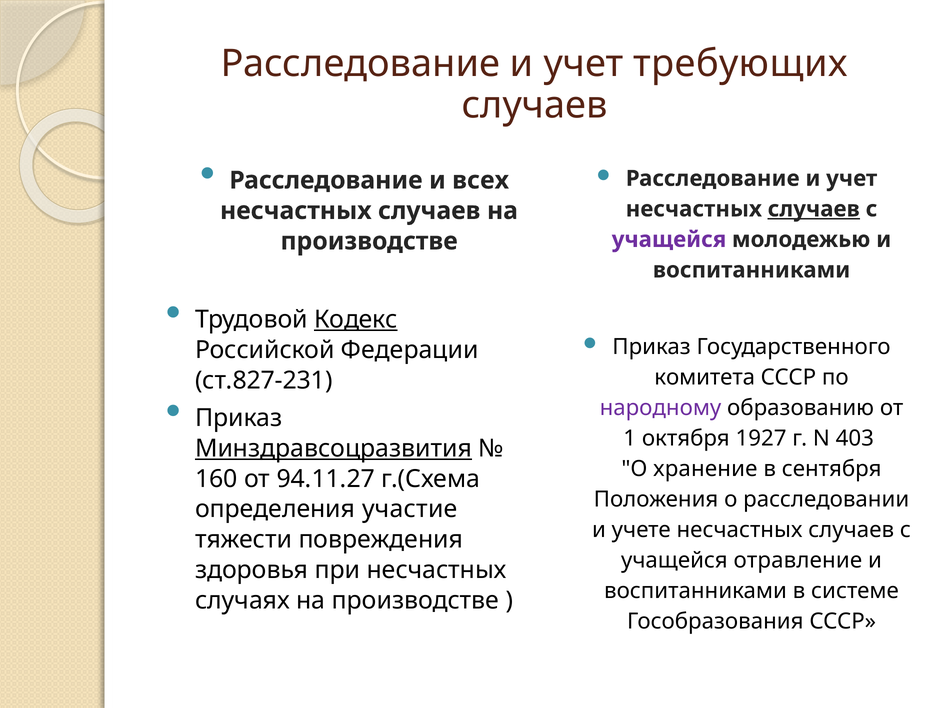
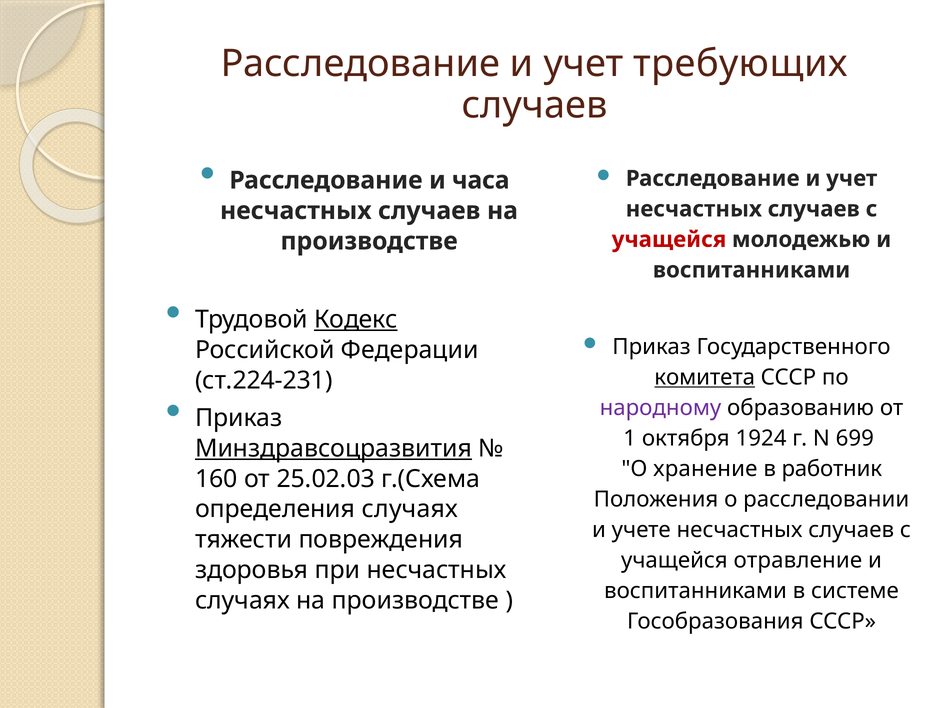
всех: всех -> часа
случаев at (814, 209) underline: present -> none
учащейся at (669, 239) colour: purple -> red
комитета underline: none -> present
ст.827-231: ст.827-231 -> ст.224-231
1927: 1927 -> 1924
403: 403 -> 699
сентября: сентября -> работник
94.11.27: 94.11.27 -> 25.02.03
определения участие: участие -> случаях
